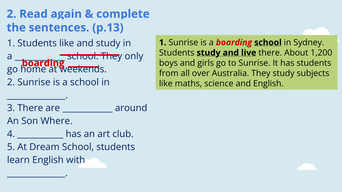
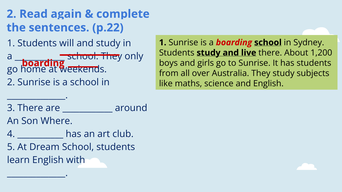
p.13: p.13 -> p.22
Students like: like -> will
